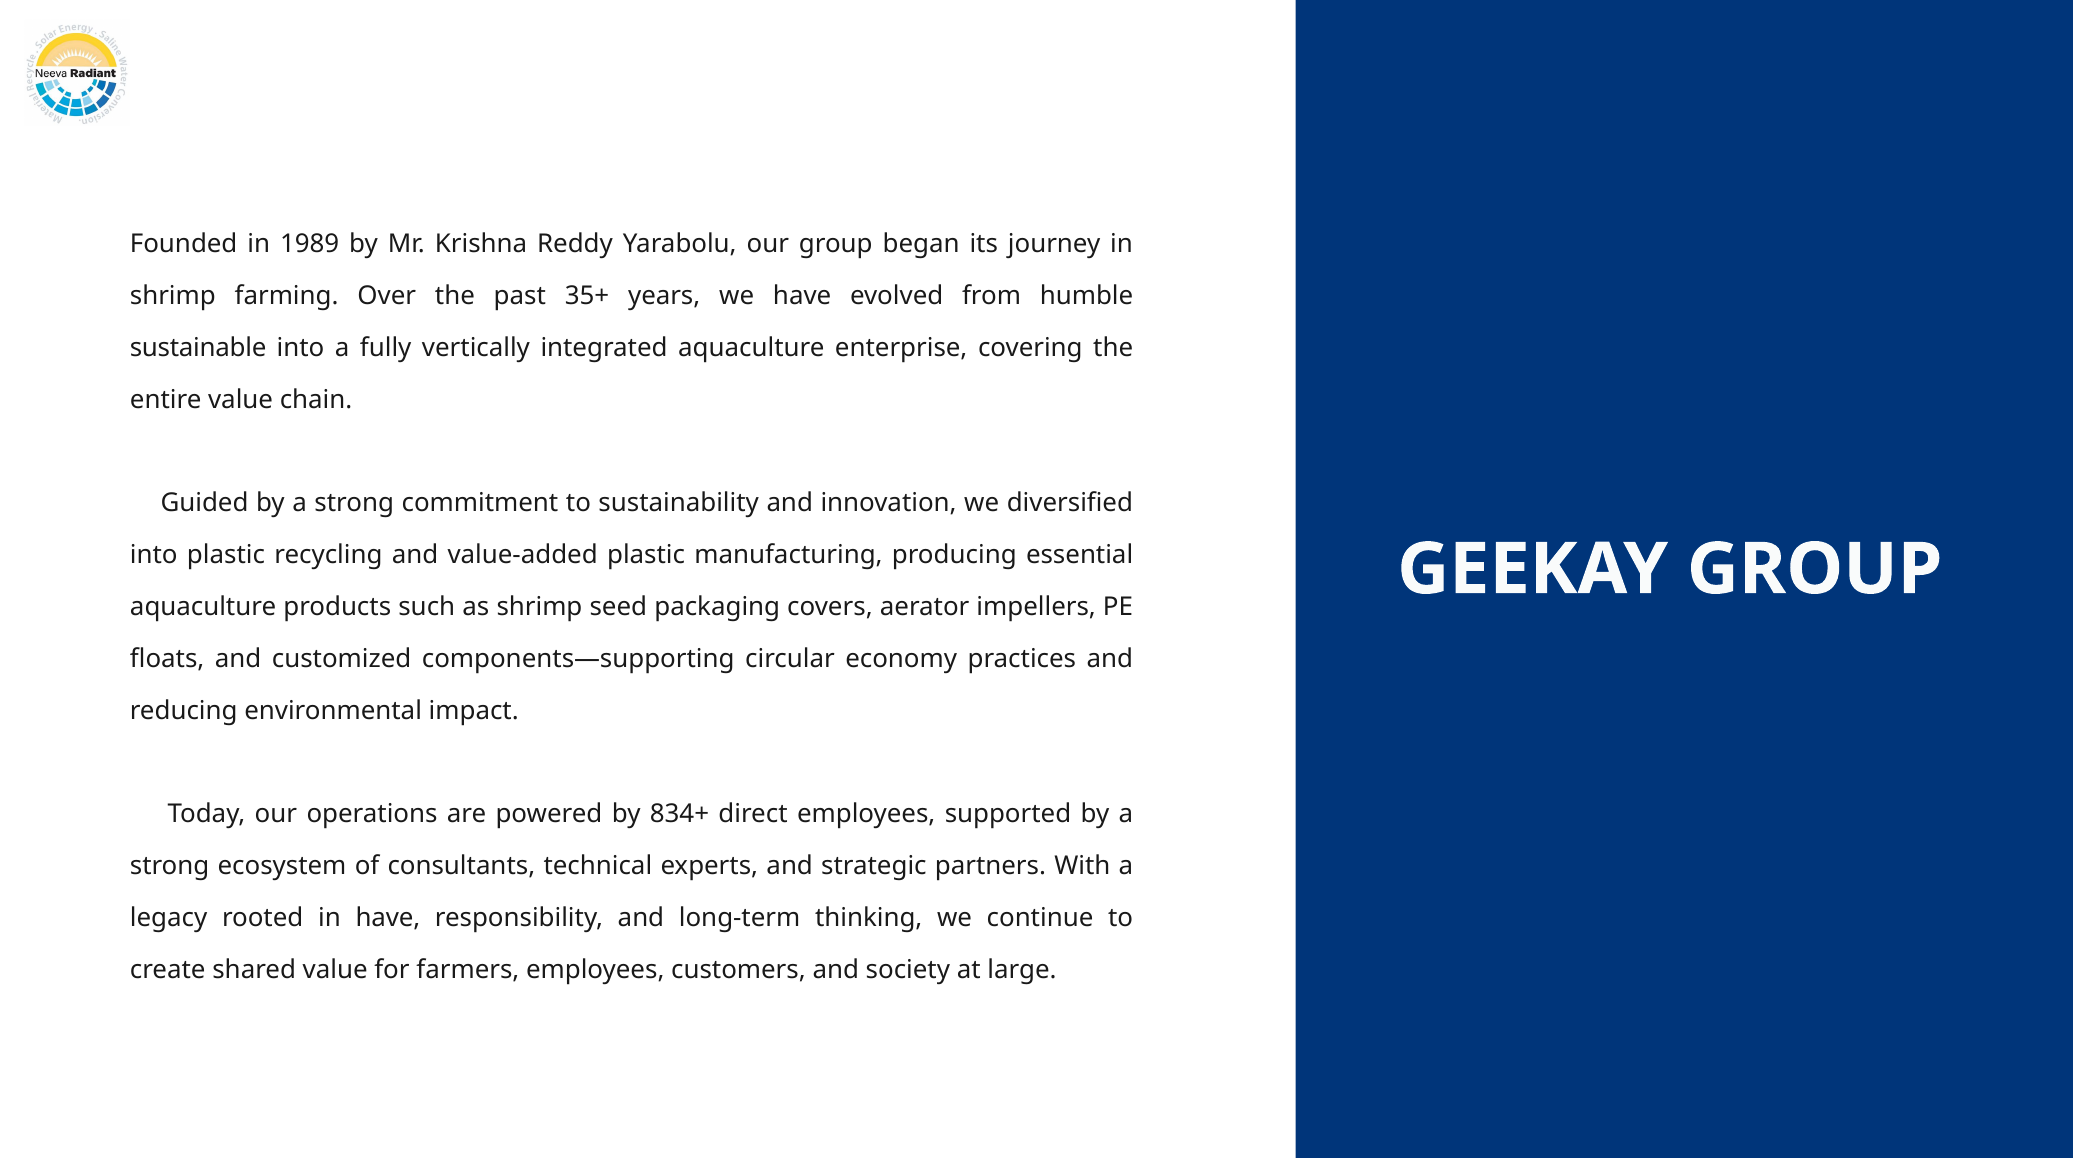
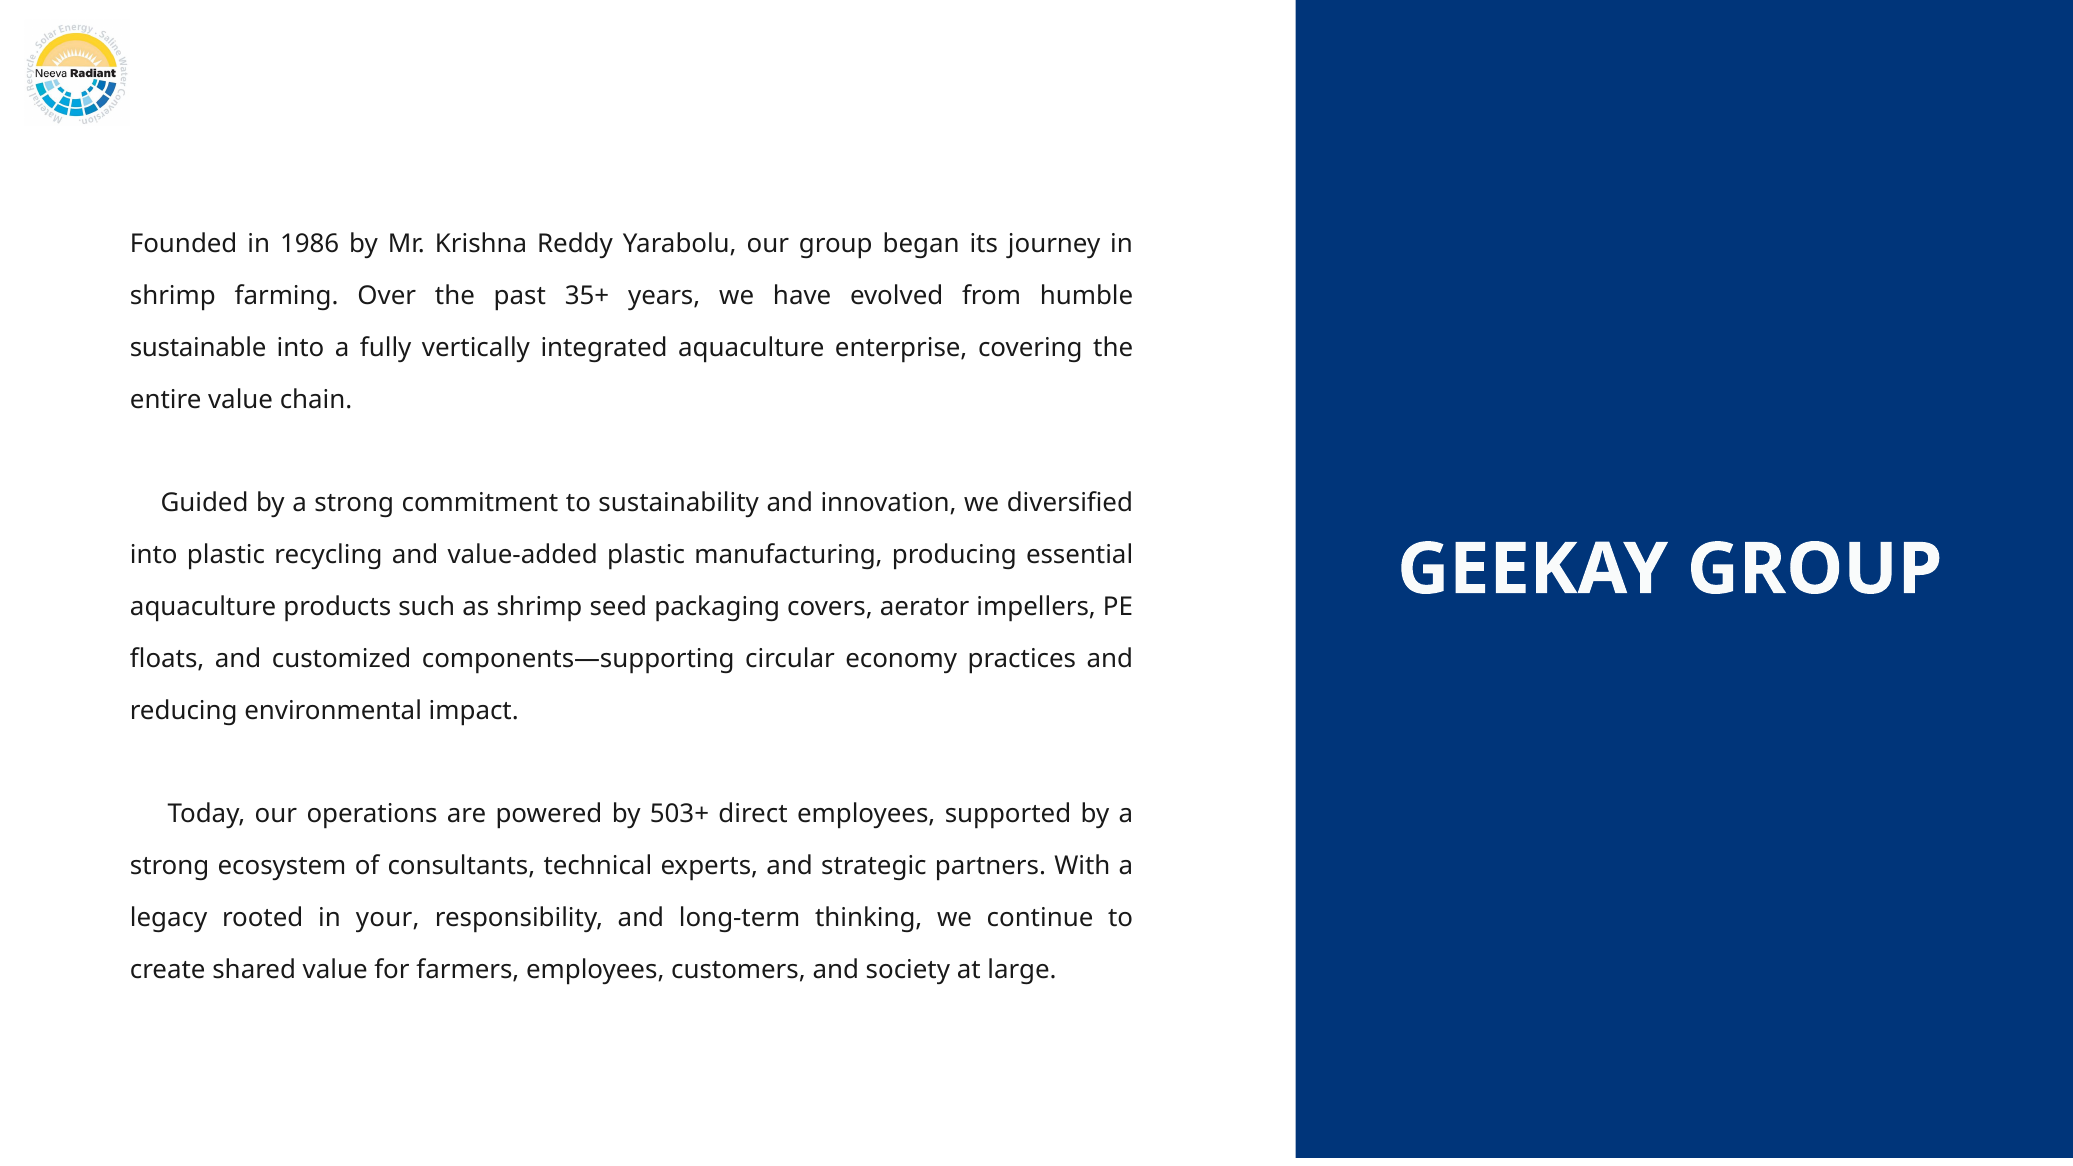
1989: 1989 -> 1986
834+: 834+ -> 503+
in have: have -> your
